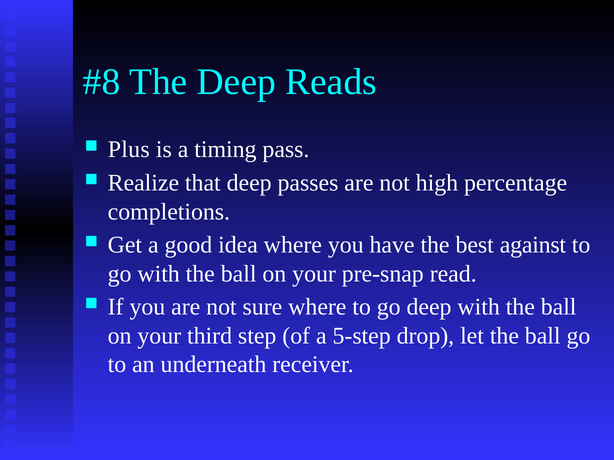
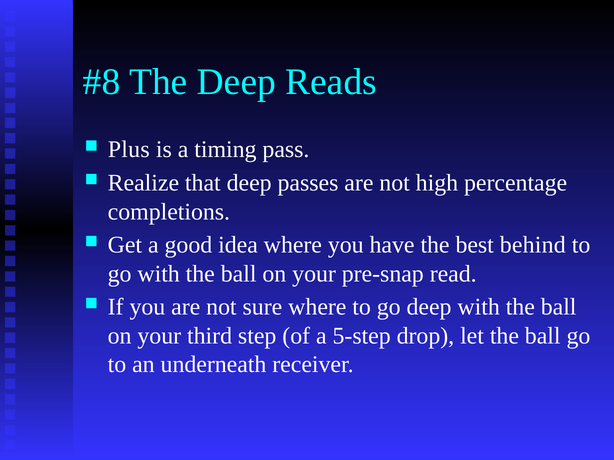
against: against -> behind
